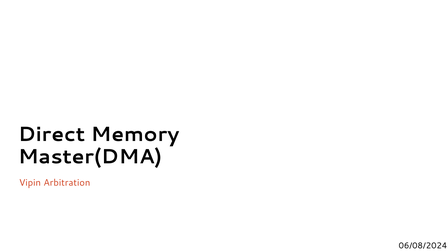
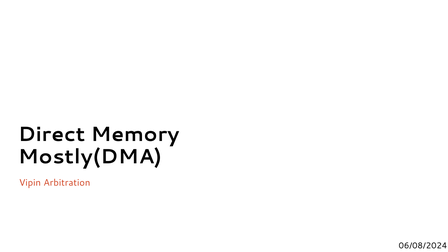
Master(DMA: Master(DMA -> Mostly(DMA
